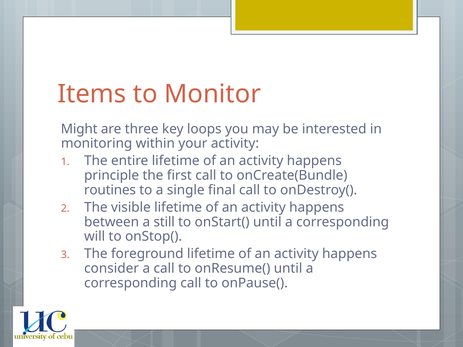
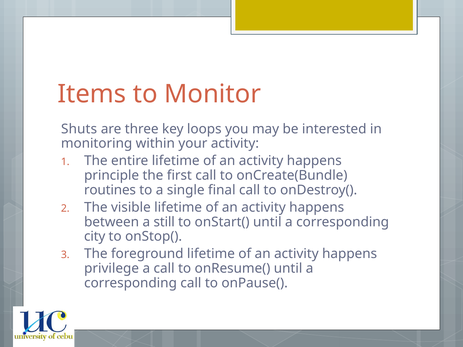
Might: Might -> Shuts
will: will -> city
consider: consider -> privilege
